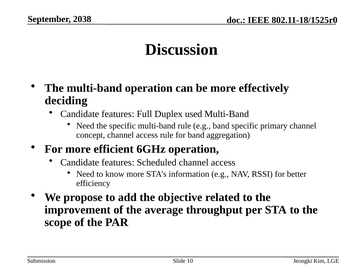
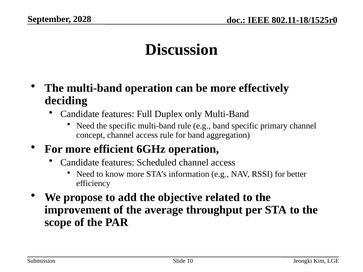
2038: 2038 -> 2028
used: used -> only
